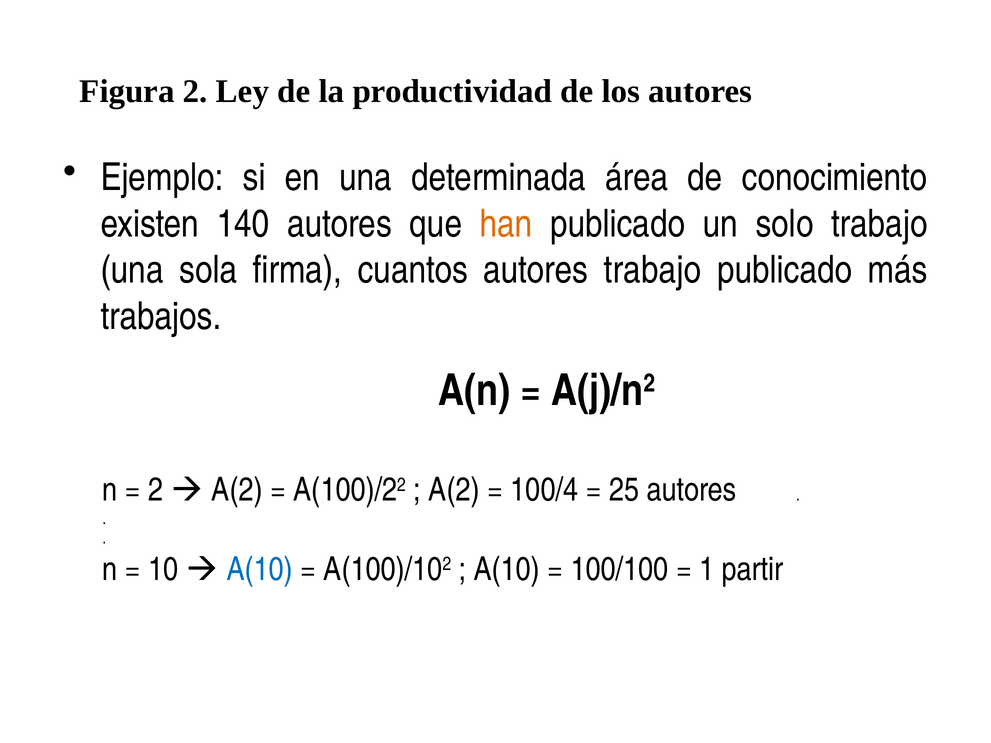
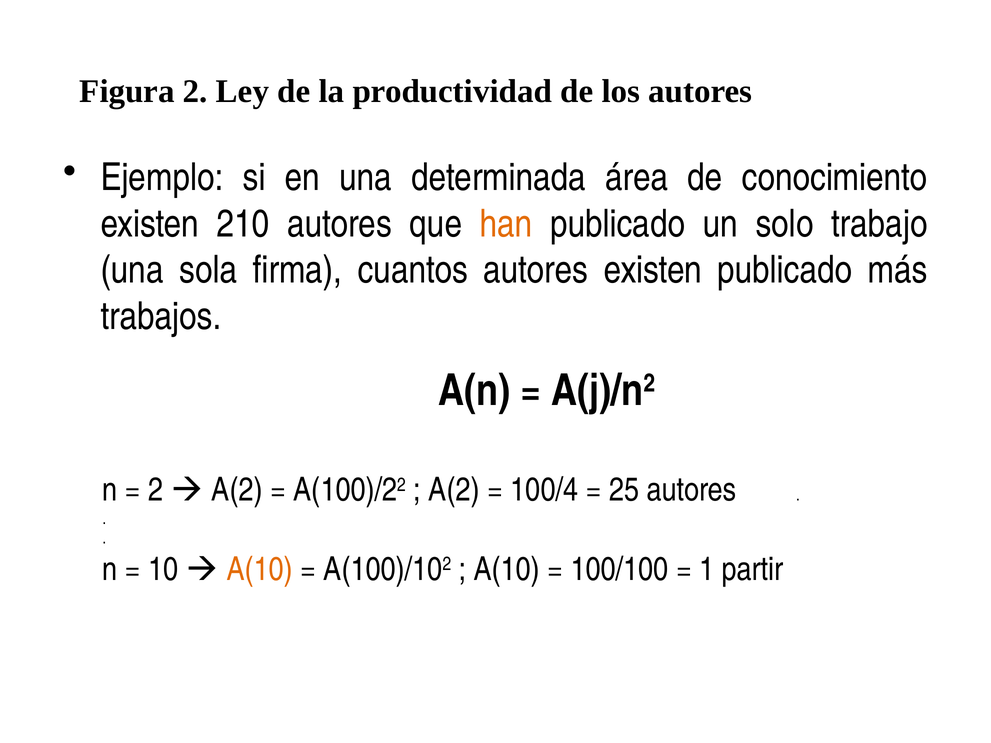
140: 140 -> 210
autores trabajo: trabajo -> existen
A(10 at (260, 569) colour: blue -> orange
